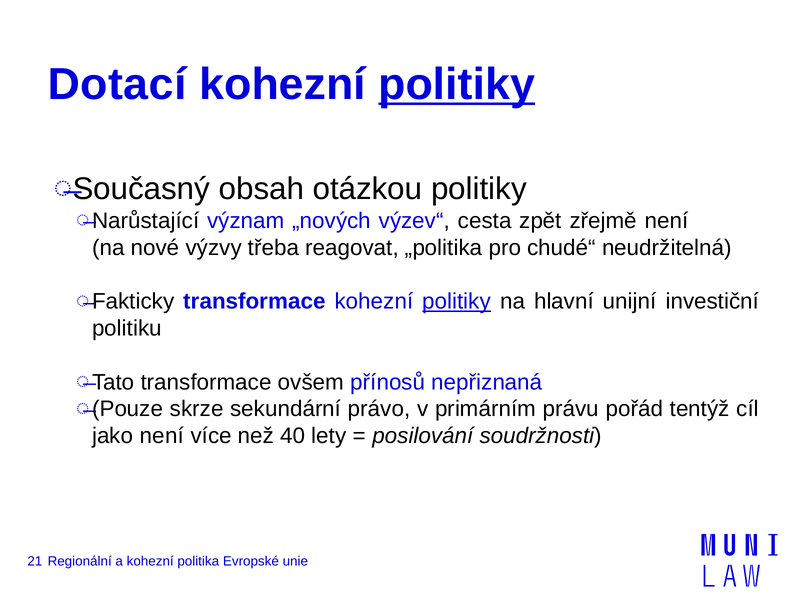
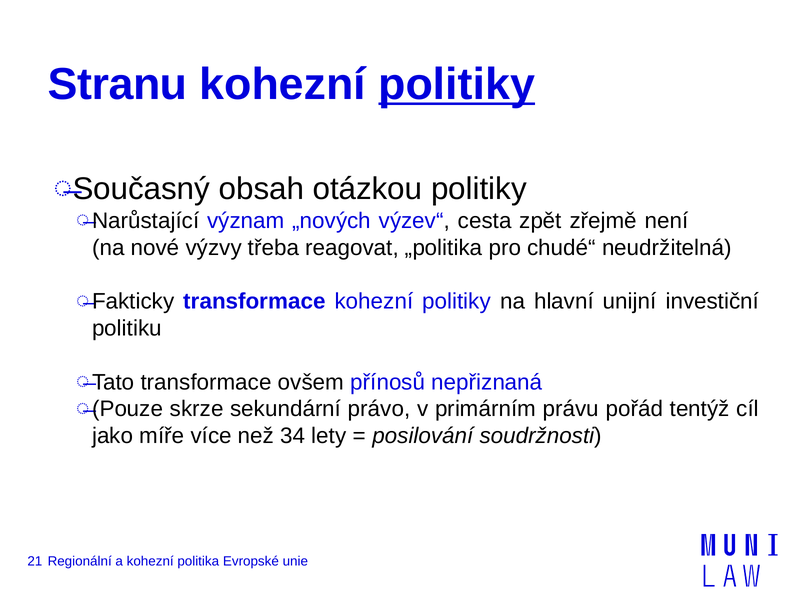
Dotací: Dotací -> Stranu
politiky at (457, 302) underline: present -> none
jako není: není -> míře
40: 40 -> 34
